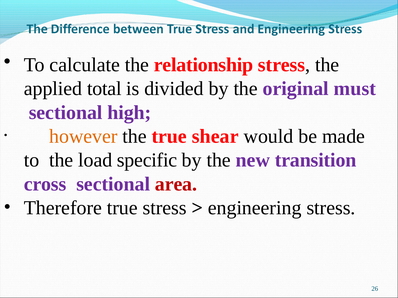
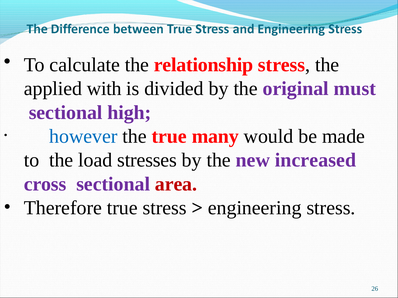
total: total -> with
however colour: orange -> blue
shear: shear -> many
specific: specific -> stresses
transition: transition -> increased
